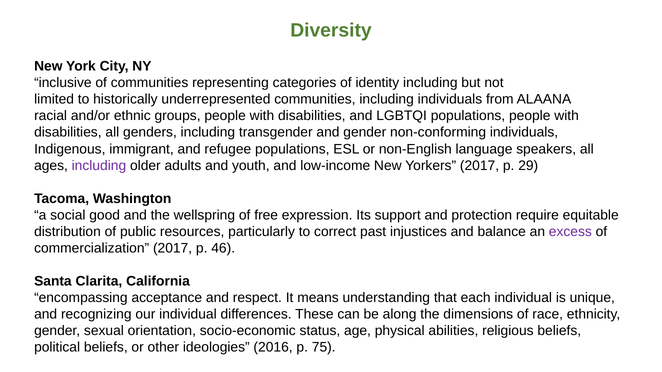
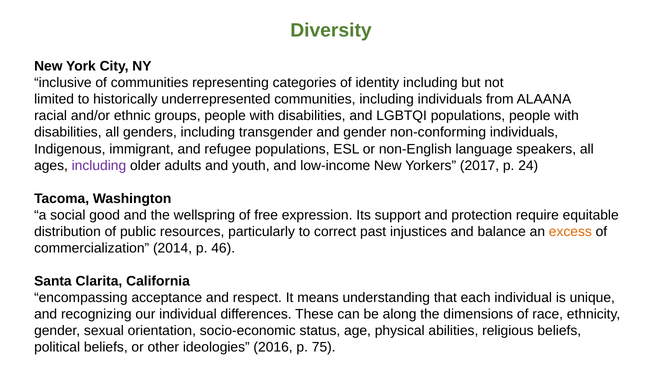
29: 29 -> 24
excess colour: purple -> orange
commercialization 2017: 2017 -> 2014
